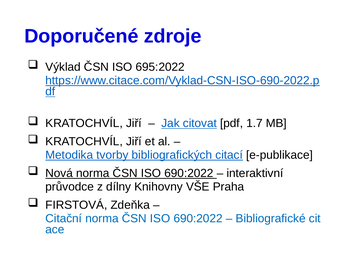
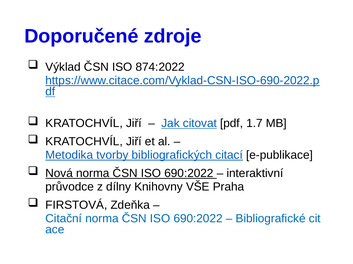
695:2022: 695:2022 -> 874:2022
